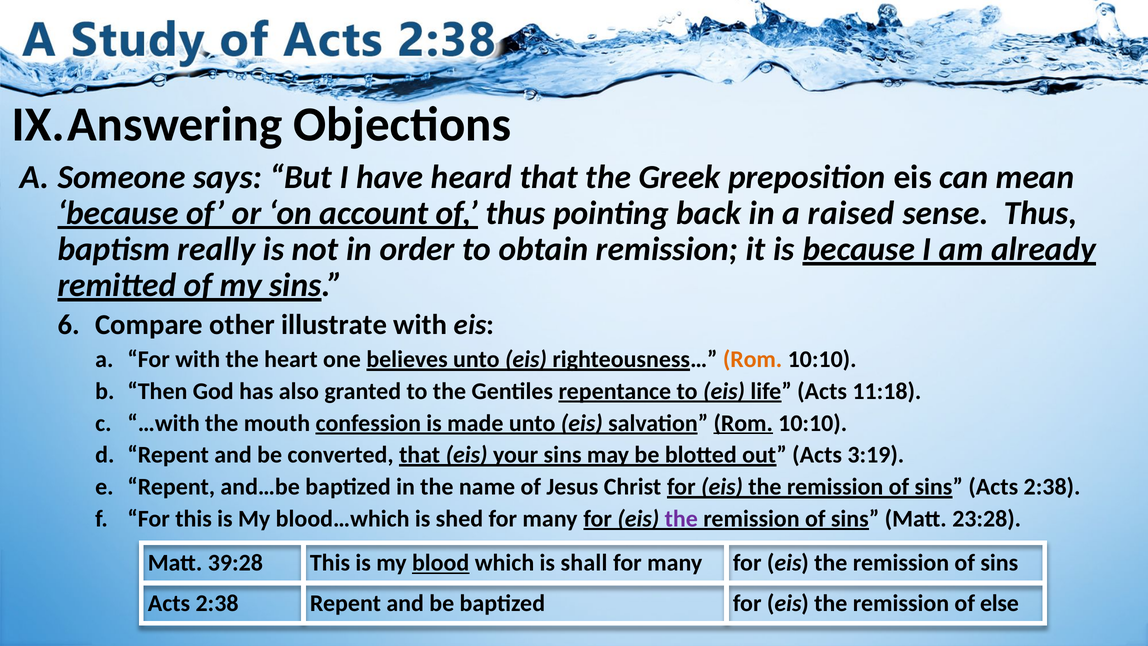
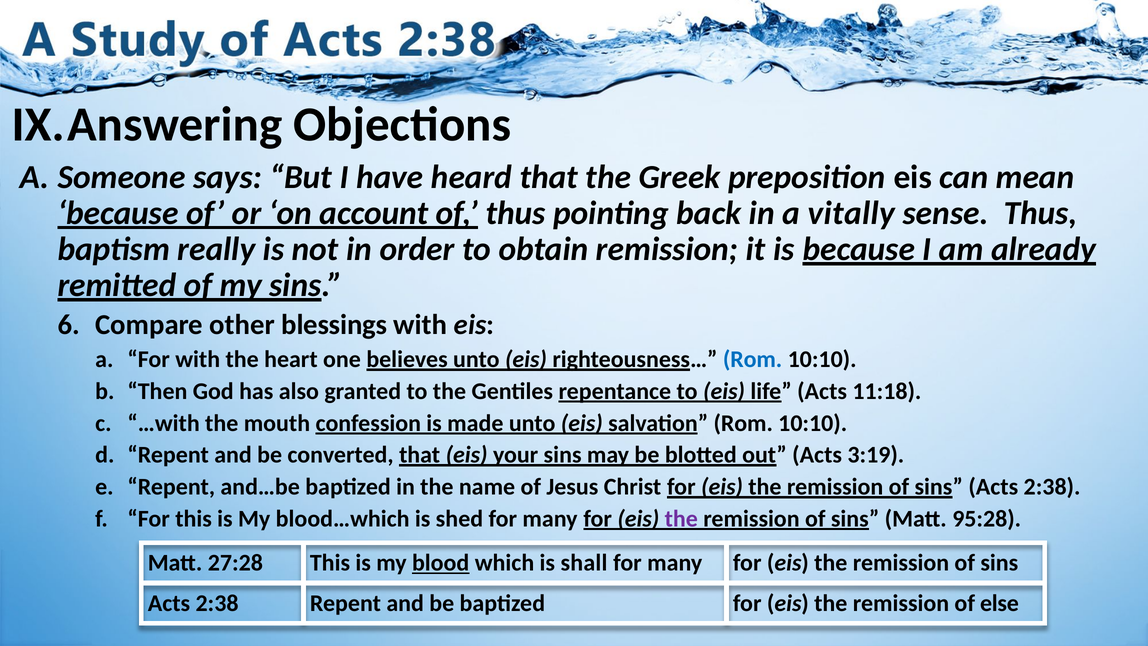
raised: raised -> vitally
illustrate: illustrate -> blessings
Rom at (753, 359) colour: orange -> blue
Rom at (743, 423) underline: present -> none
23:28: 23:28 -> 95:28
39:28: 39:28 -> 27:28
